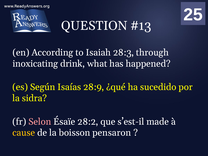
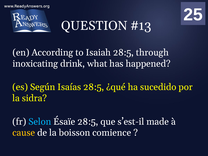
Isaiah 28:3: 28:3 -> 28:5
Isaías 28:9: 28:9 -> 28:5
Selon colour: pink -> light blue
Ésaïe 28:2: 28:2 -> 28:5
pensaron: pensaron -> comience
